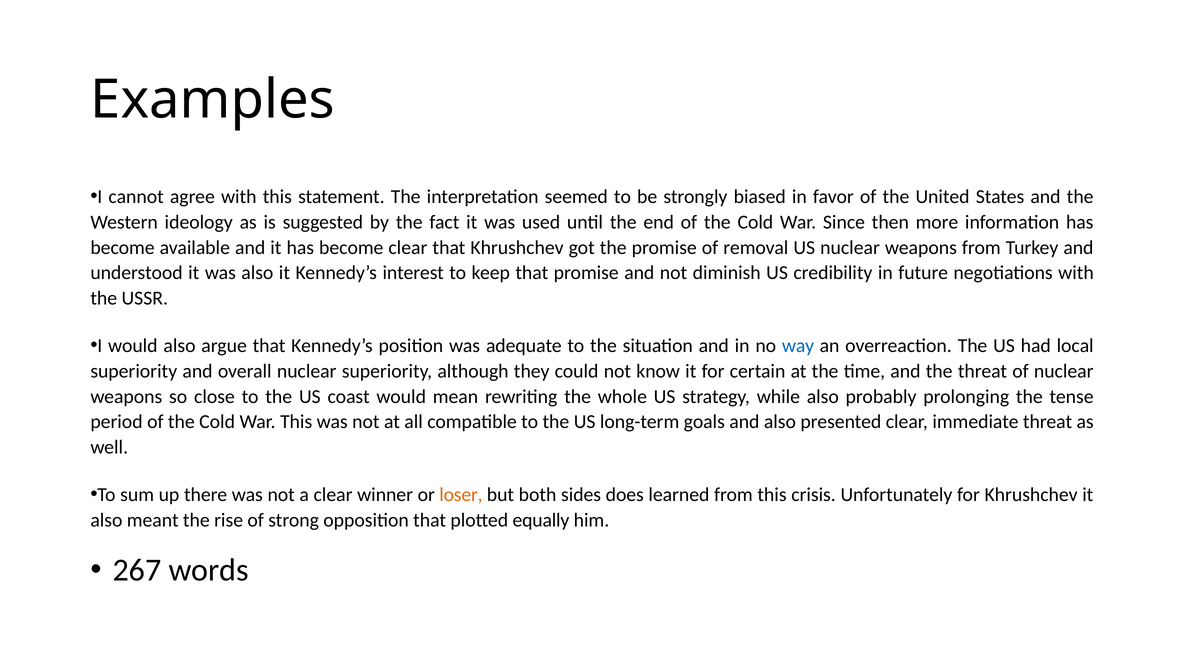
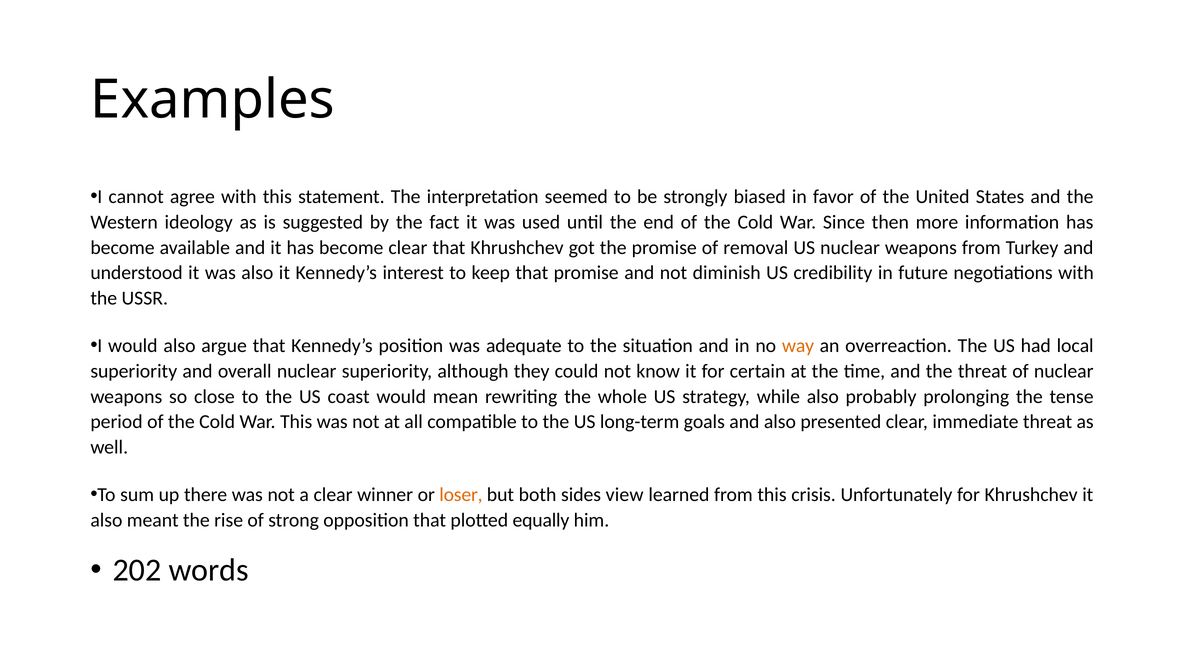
way colour: blue -> orange
does: does -> view
267: 267 -> 202
